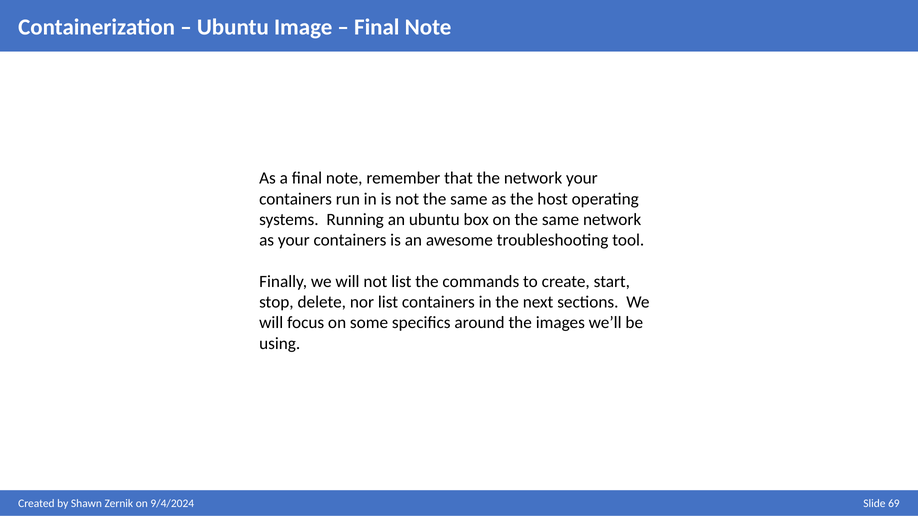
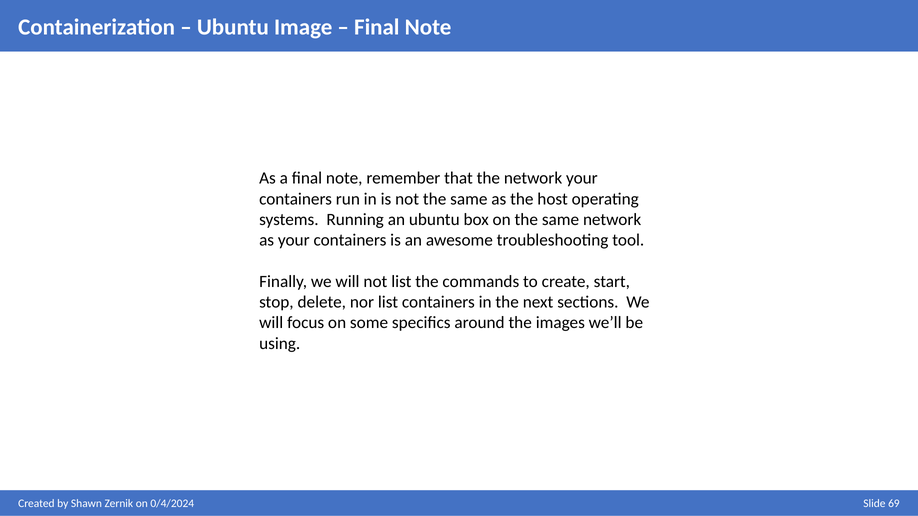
9/4/2024: 9/4/2024 -> 0/4/2024
